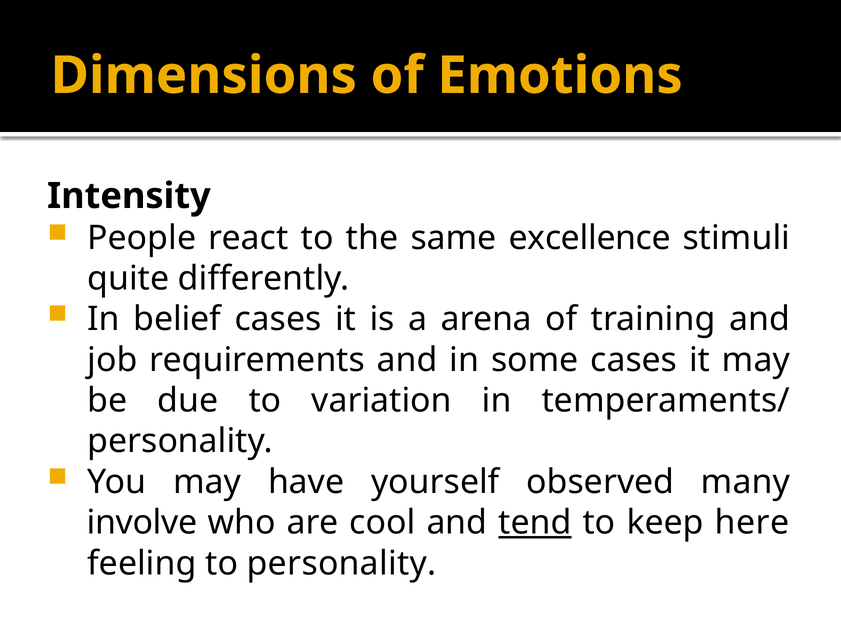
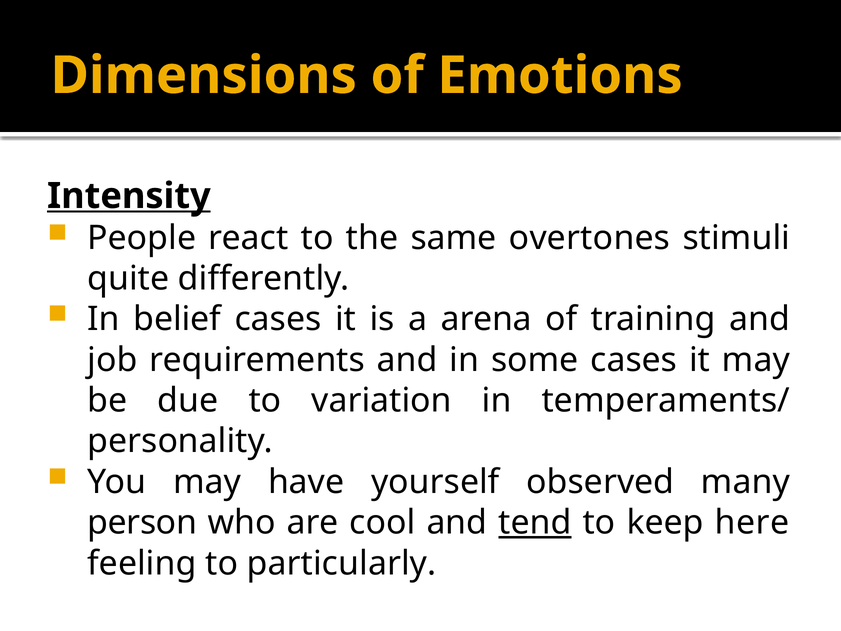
Intensity underline: none -> present
excellence: excellence -> overtones
involve: involve -> person
to personality: personality -> particularly
